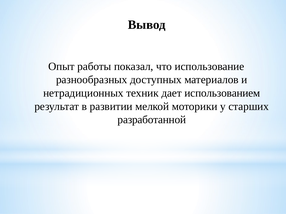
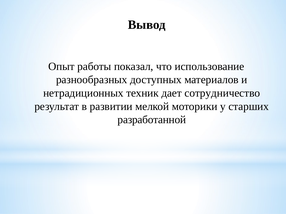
использованием: использованием -> сотрудничество
